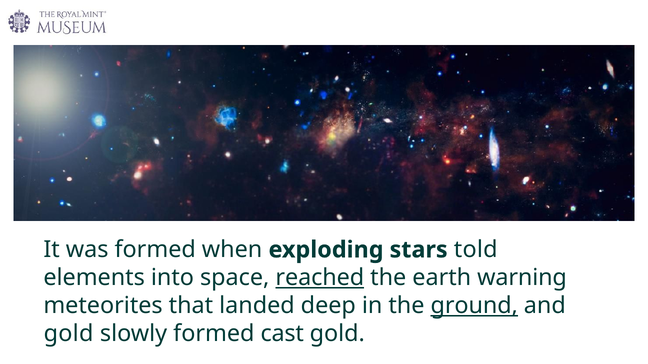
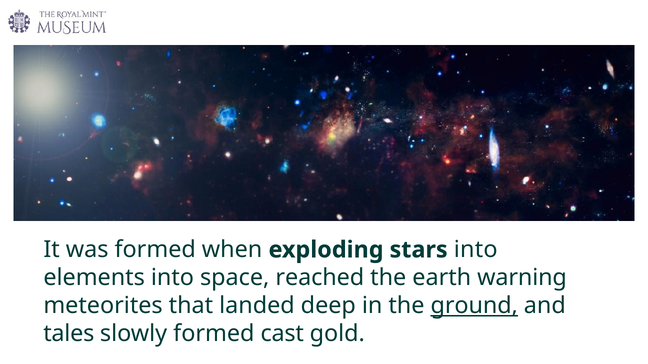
stars told: told -> into
reached underline: present -> none
gold at (69, 334): gold -> tales
